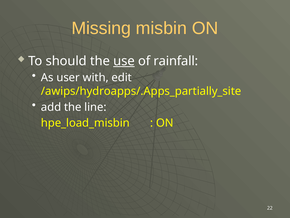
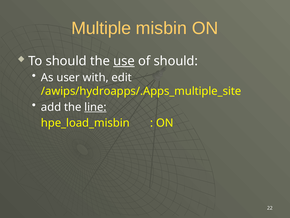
Missing: Missing -> Multiple
of rainfall: rainfall -> should
/awips/hydroapps/.Apps_partially_site: /awips/hydroapps/.Apps_partially_site -> /awips/hydroapps/.Apps_multiple_site
line underline: none -> present
